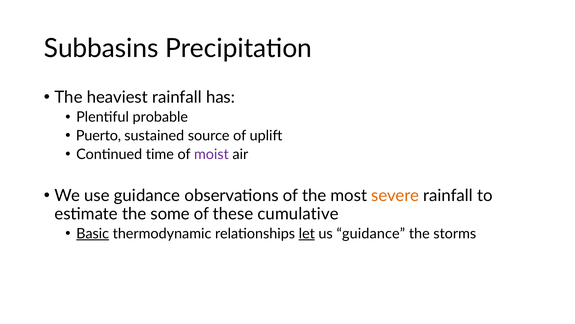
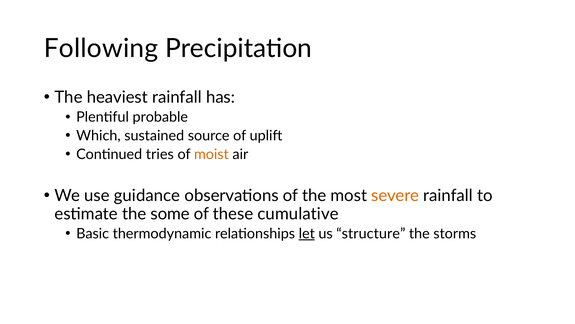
Subbasins: Subbasins -> Following
Puerto: Puerto -> Which
time: time -> tries
moist colour: purple -> orange
Basic underline: present -> none
us guidance: guidance -> structure
